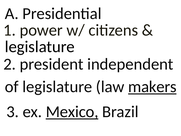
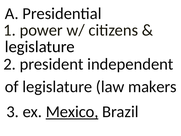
makers underline: present -> none
